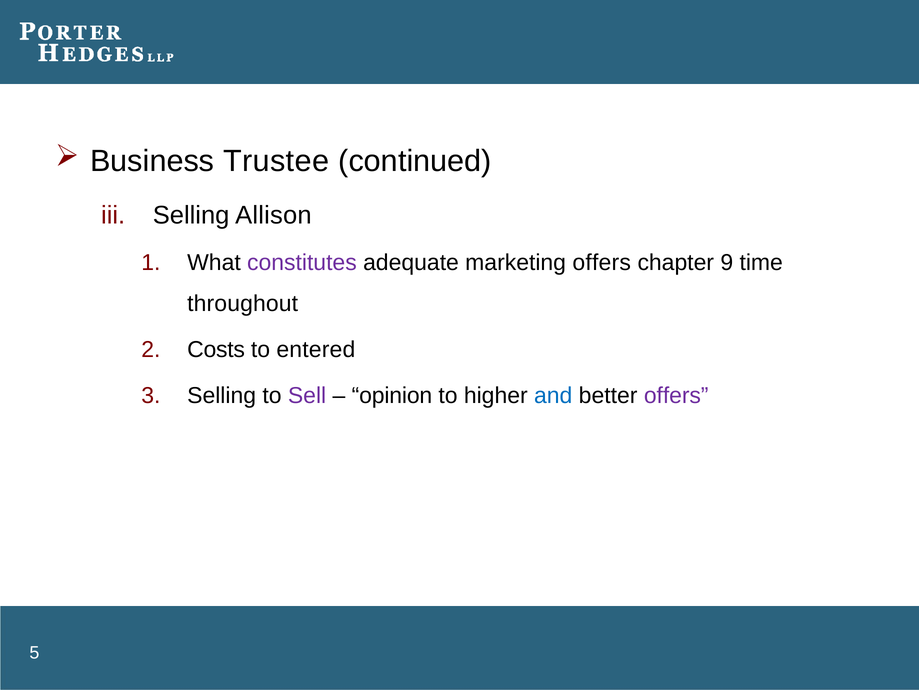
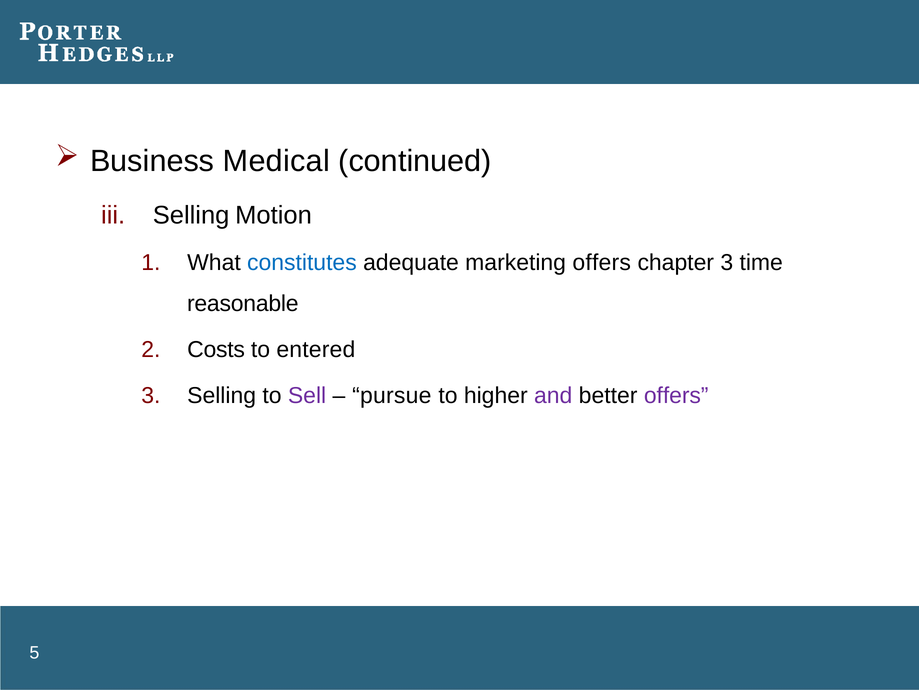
Trustee: Trustee -> Medical
Allison: Allison -> Motion
constitutes colour: purple -> blue
chapter 9: 9 -> 3
throughout: throughout -> reasonable
opinion: opinion -> pursue
and colour: blue -> purple
